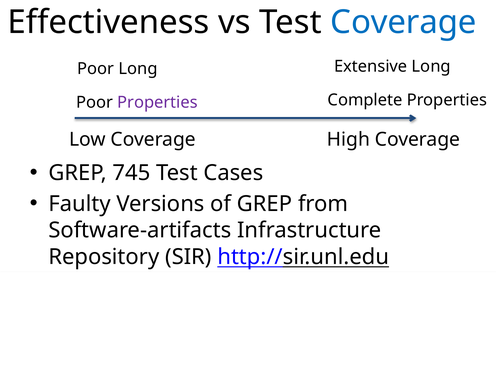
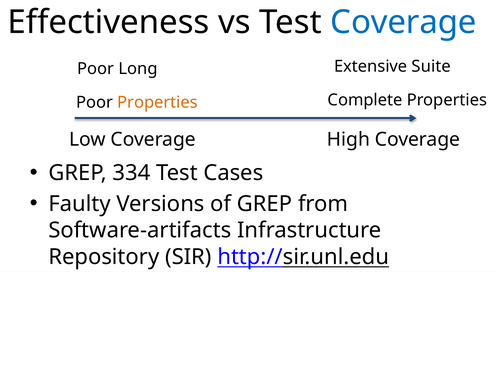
Extensive Long: Long -> Suite
Properties at (157, 102) colour: purple -> orange
745: 745 -> 334
